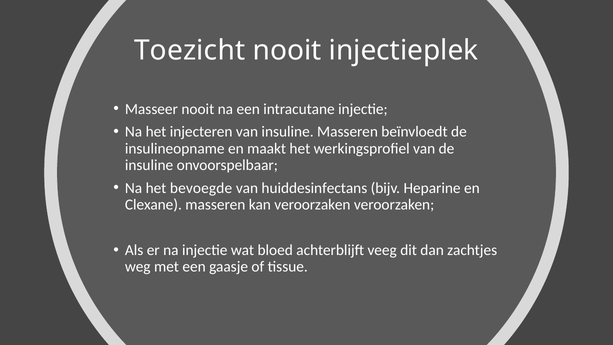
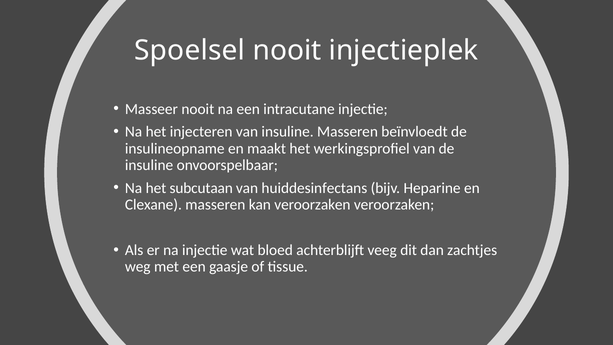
Toezicht: Toezicht -> Spoelsel
bevoegde: bevoegde -> subcutaan
